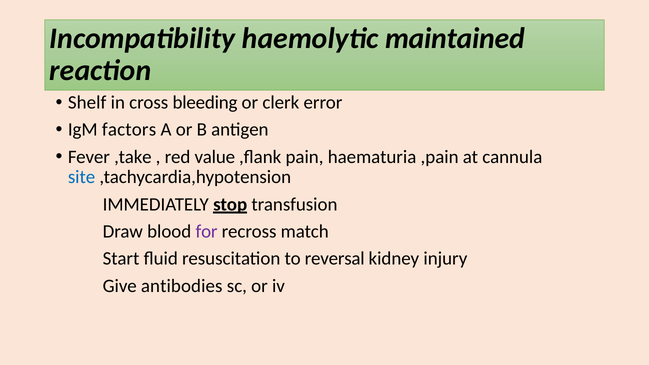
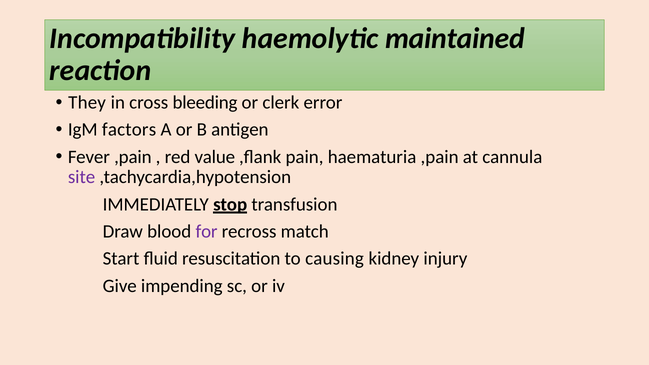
Shelf: Shelf -> They
Fever ,take: ,take -> ,pain
site colour: blue -> purple
reversal: reversal -> causing
antibodies: antibodies -> impending
